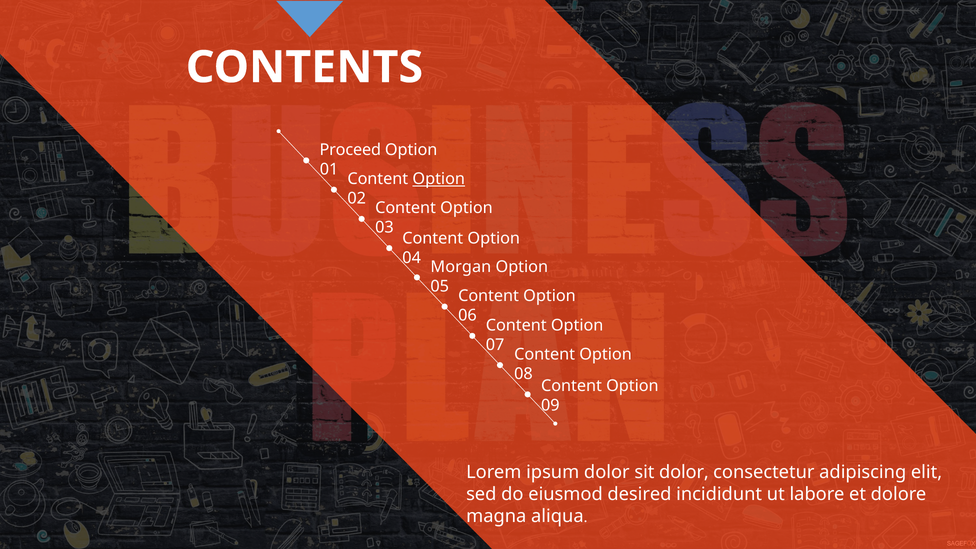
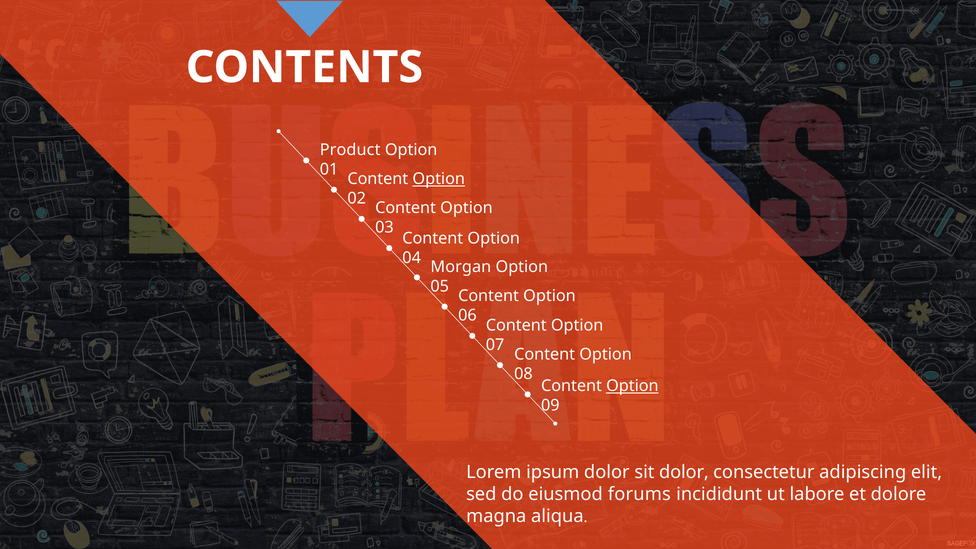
Proceed: Proceed -> Product
Option at (632, 386) underline: none -> present
desired: desired -> forums
